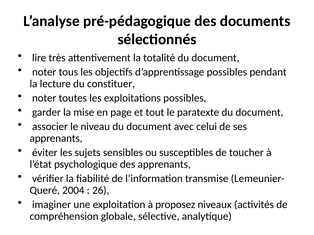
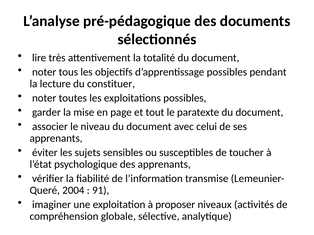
26: 26 -> 91
proposez: proposez -> proposer
